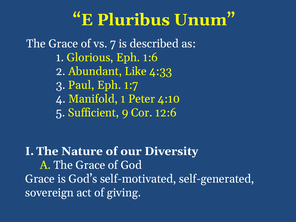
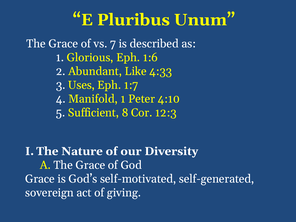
Paul: Paul -> Uses
9: 9 -> 8
12:6: 12:6 -> 12:3
